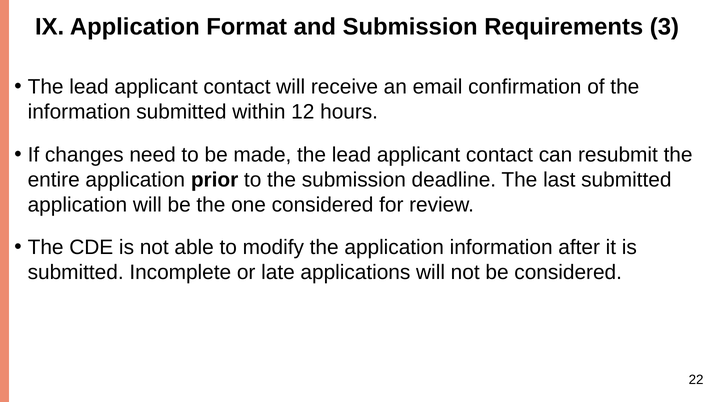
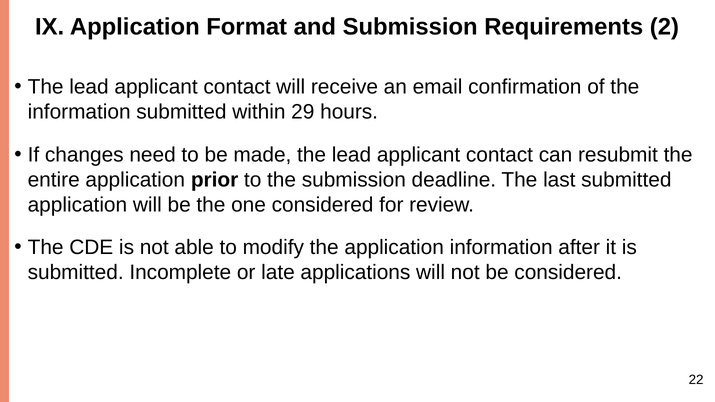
3: 3 -> 2
12: 12 -> 29
